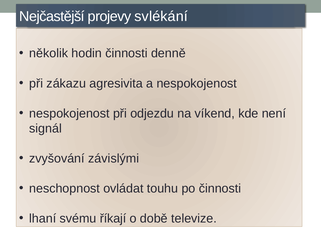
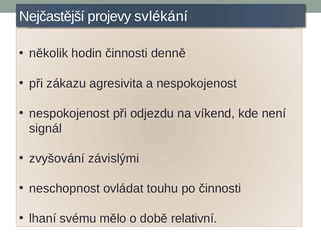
říkají: říkají -> mělo
televize: televize -> relativní
